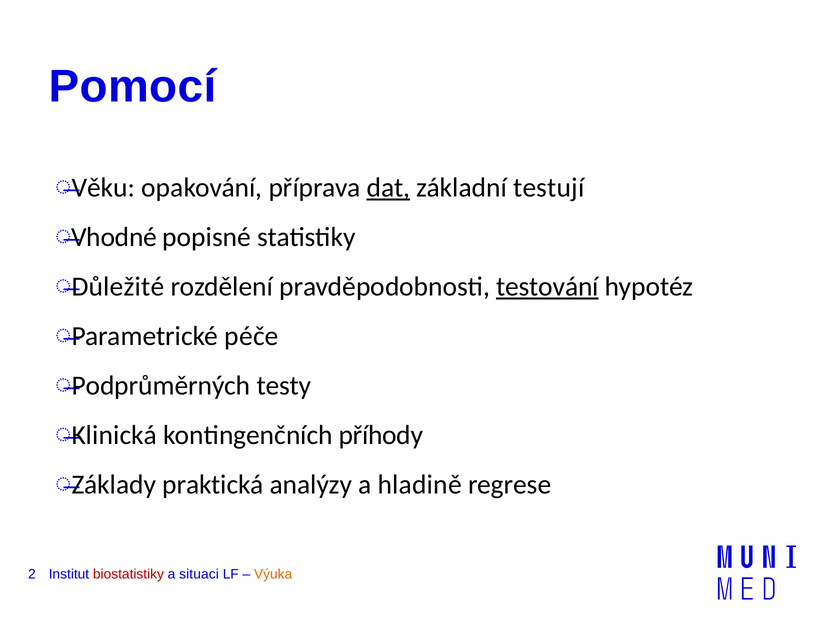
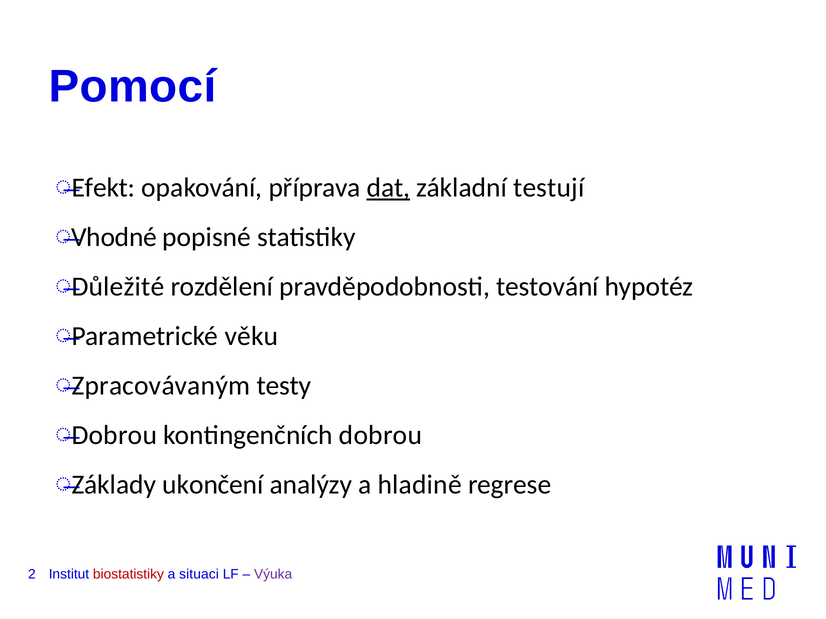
Věku: Věku -> Efekt
testování underline: present -> none
péče: péče -> věku
Podprůměrných: Podprůměrných -> Zpracovávaným
Klinická at (114, 436): Klinická -> Dobrou
kontingenčních příhody: příhody -> dobrou
praktická: praktická -> ukončení
Výuka colour: orange -> purple
